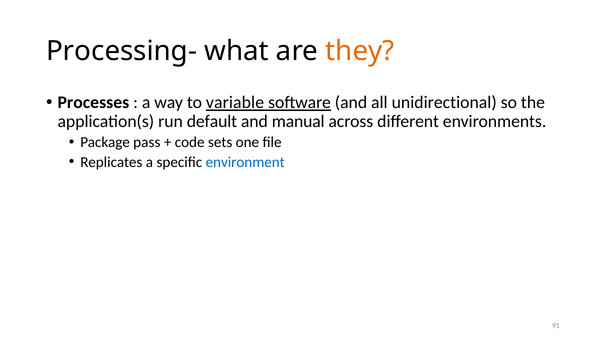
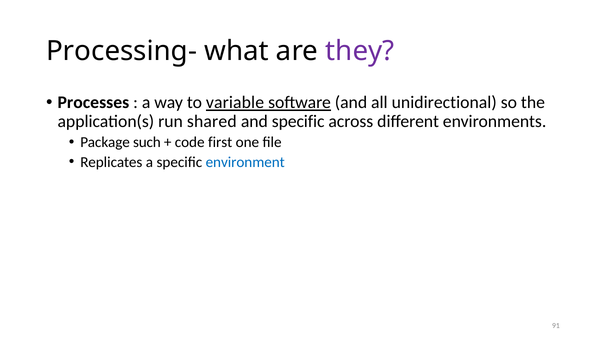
they colour: orange -> purple
default: default -> shared
and manual: manual -> specific
pass: pass -> such
sets: sets -> first
